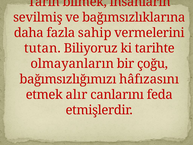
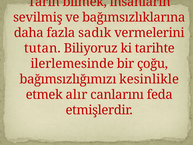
sahip: sahip -> sadık
olmayanların: olmayanların -> ilerlemesinde
hâfızasını: hâfızasını -> kesinlikle
